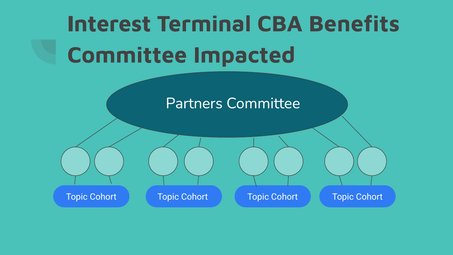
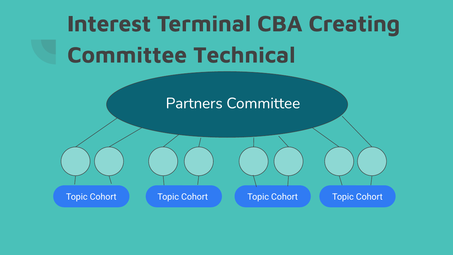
Benefits: Benefits -> Creating
Impacted: Impacted -> Technical
